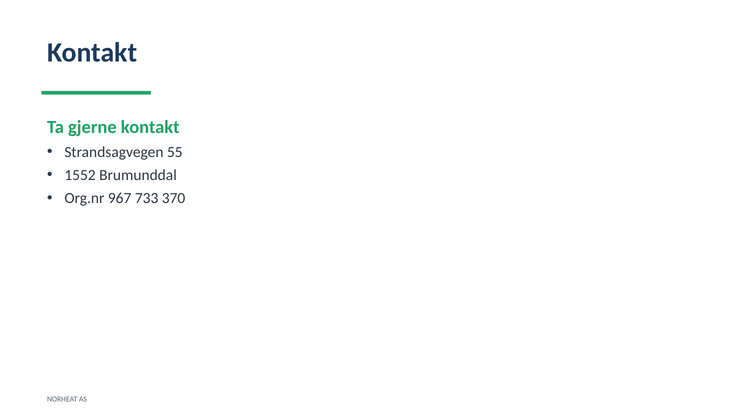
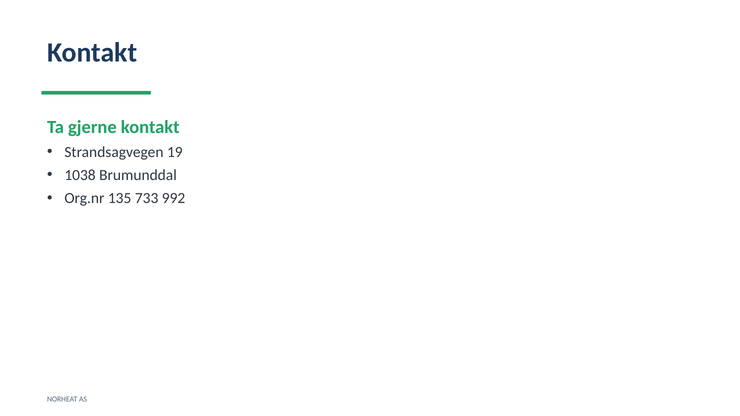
55: 55 -> 19
1552: 1552 -> 1038
967: 967 -> 135
370: 370 -> 992
